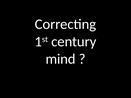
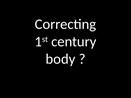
mind: mind -> body
